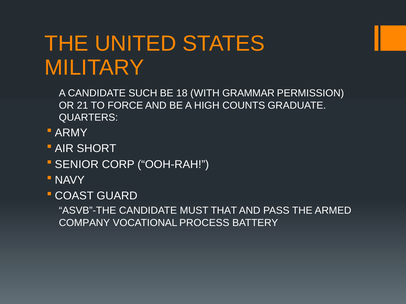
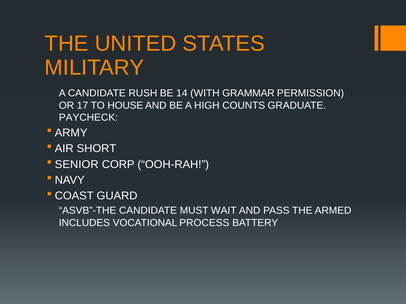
SUCH: SUCH -> RUSH
18: 18 -> 14
21: 21 -> 17
FORCE: FORCE -> HOUSE
QUARTERS: QUARTERS -> PAYCHECK
THAT: THAT -> WAIT
COMPANY: COMPANY -> INCLUDES
